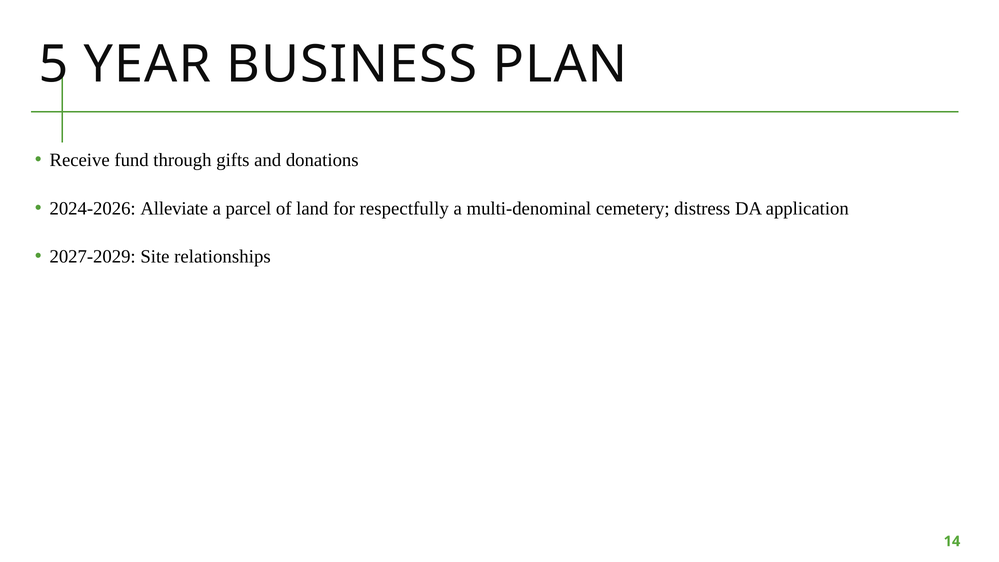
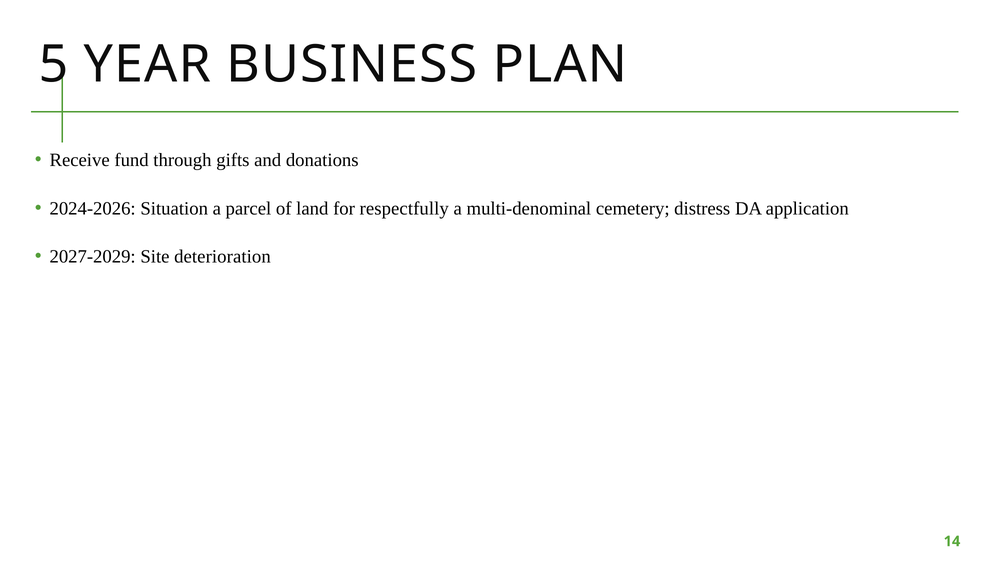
Alleviate: Alleviate -> Situation
relationships: relationships -> deterioration
